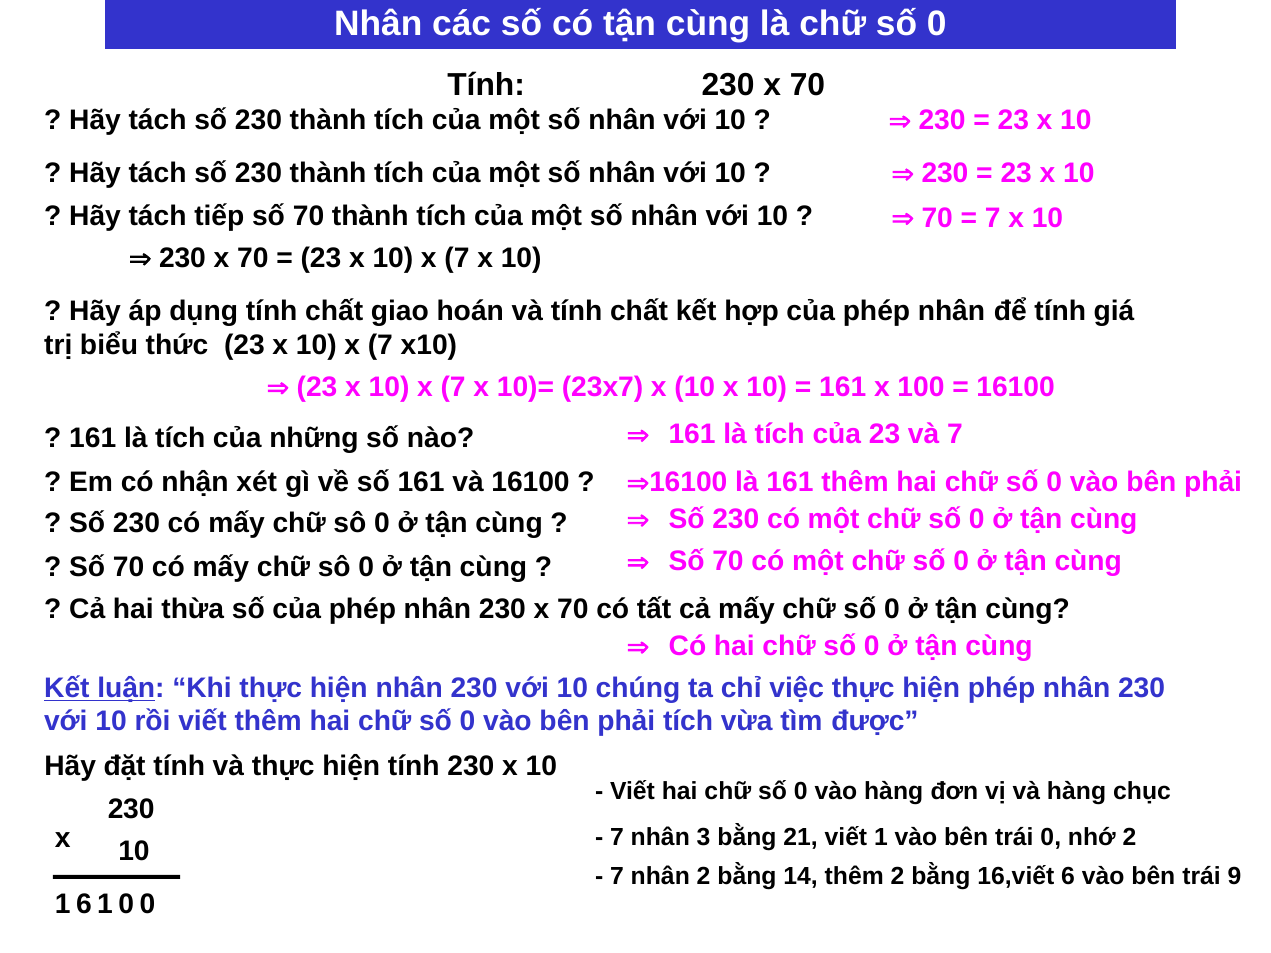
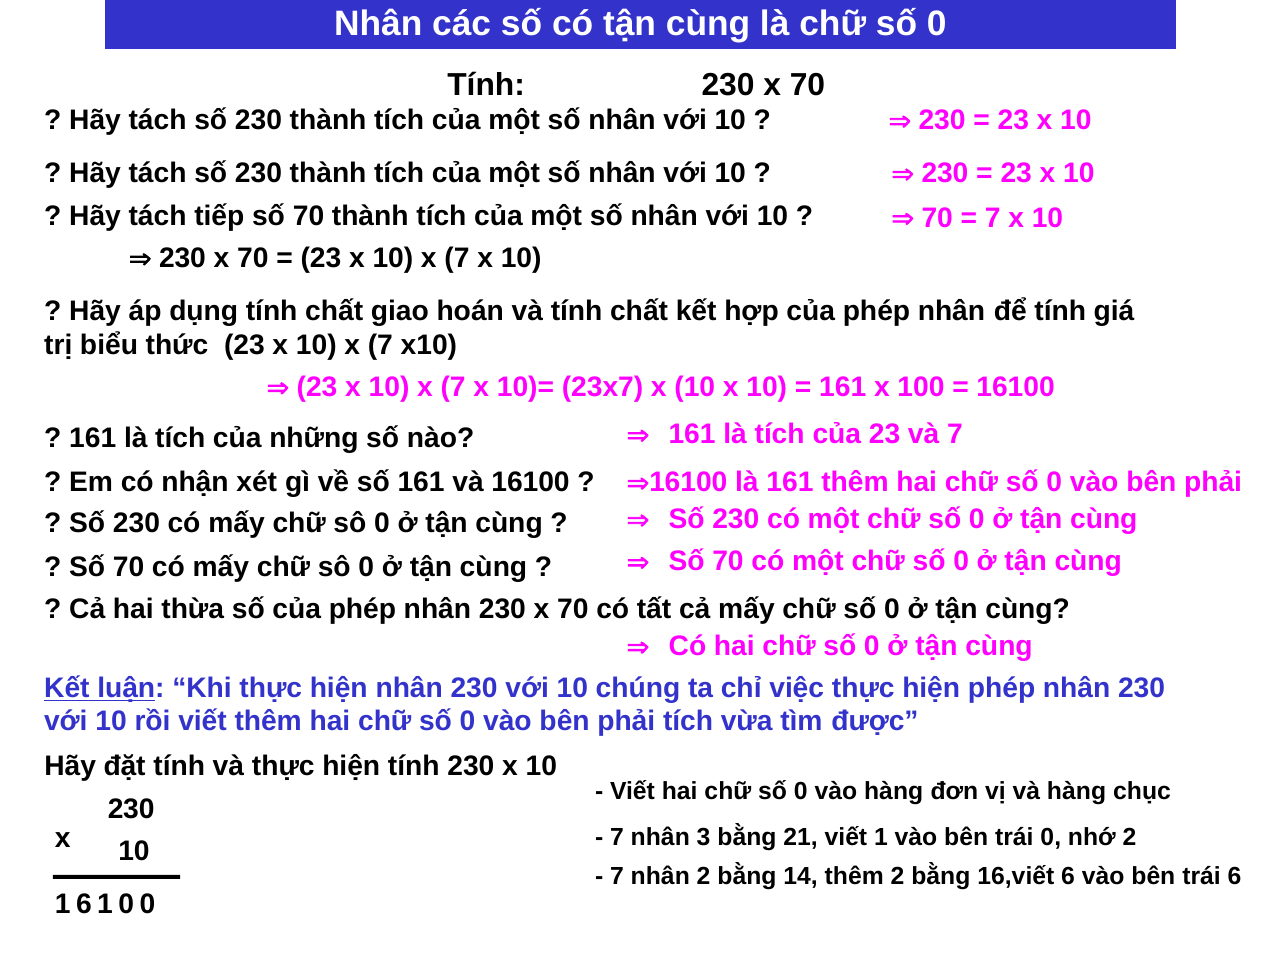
trái 9: 9 -> 6
